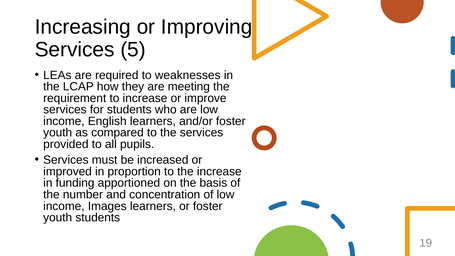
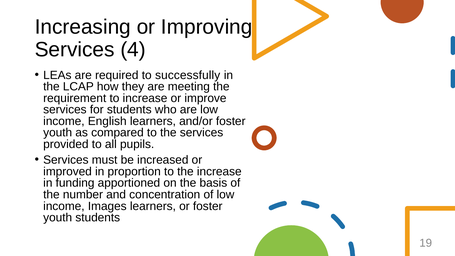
5: 5 -> 4
weaknesses: weaknesses -> successfully
